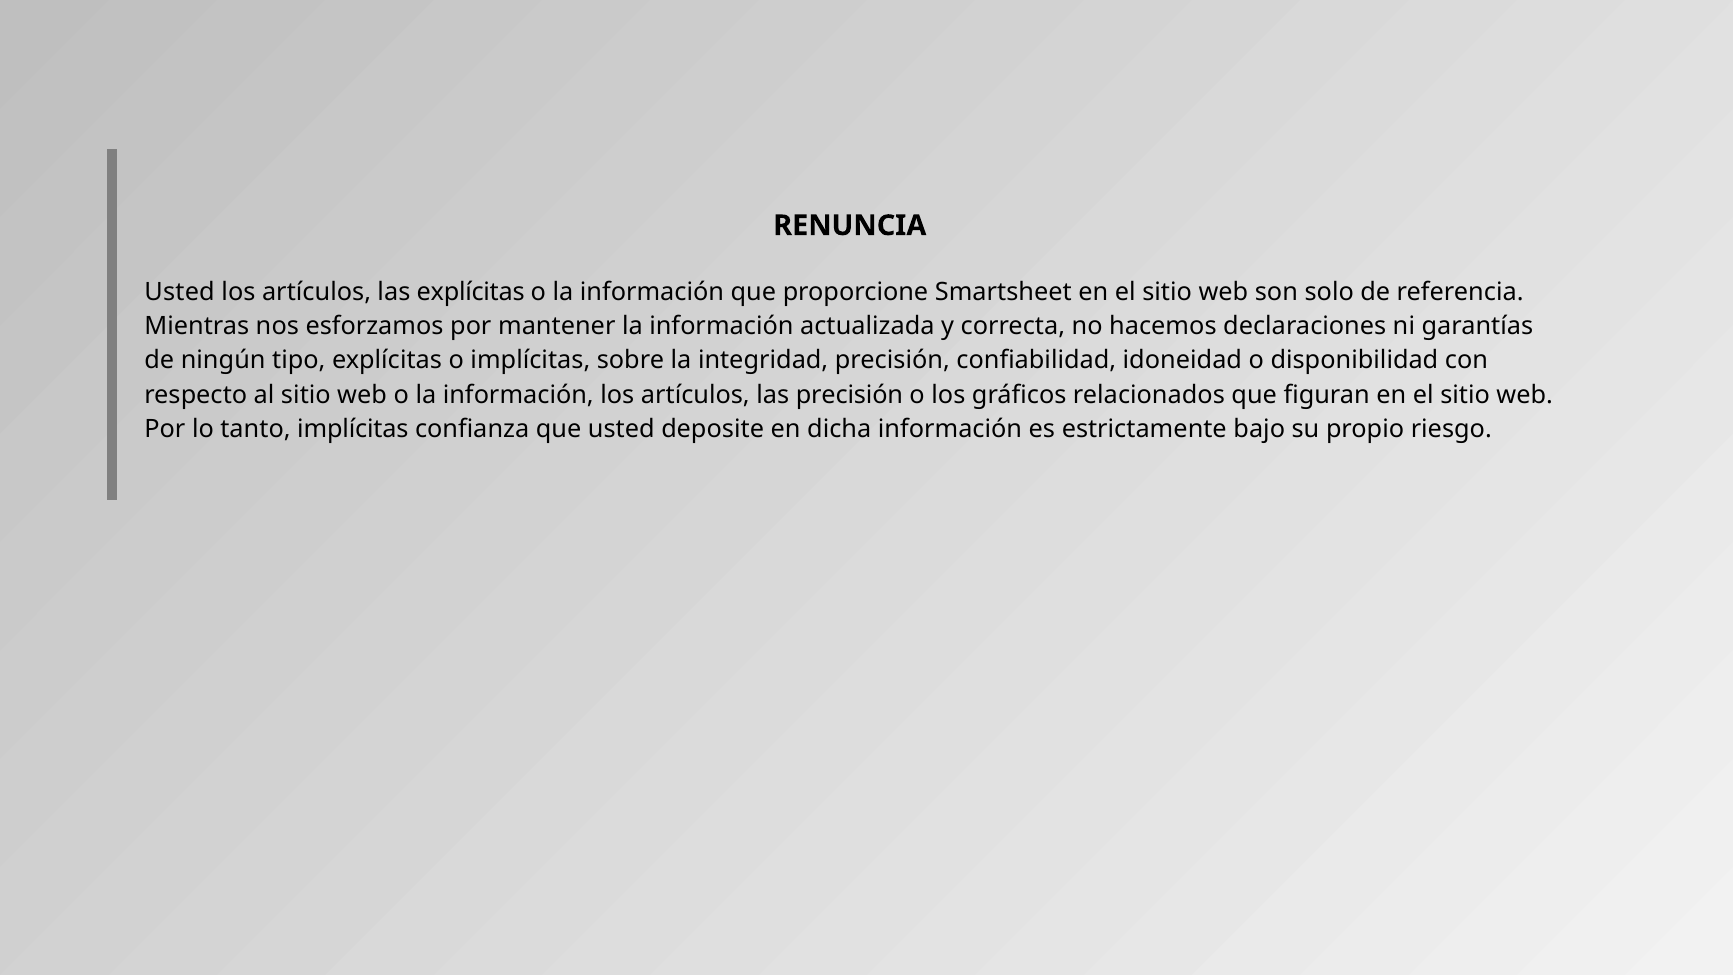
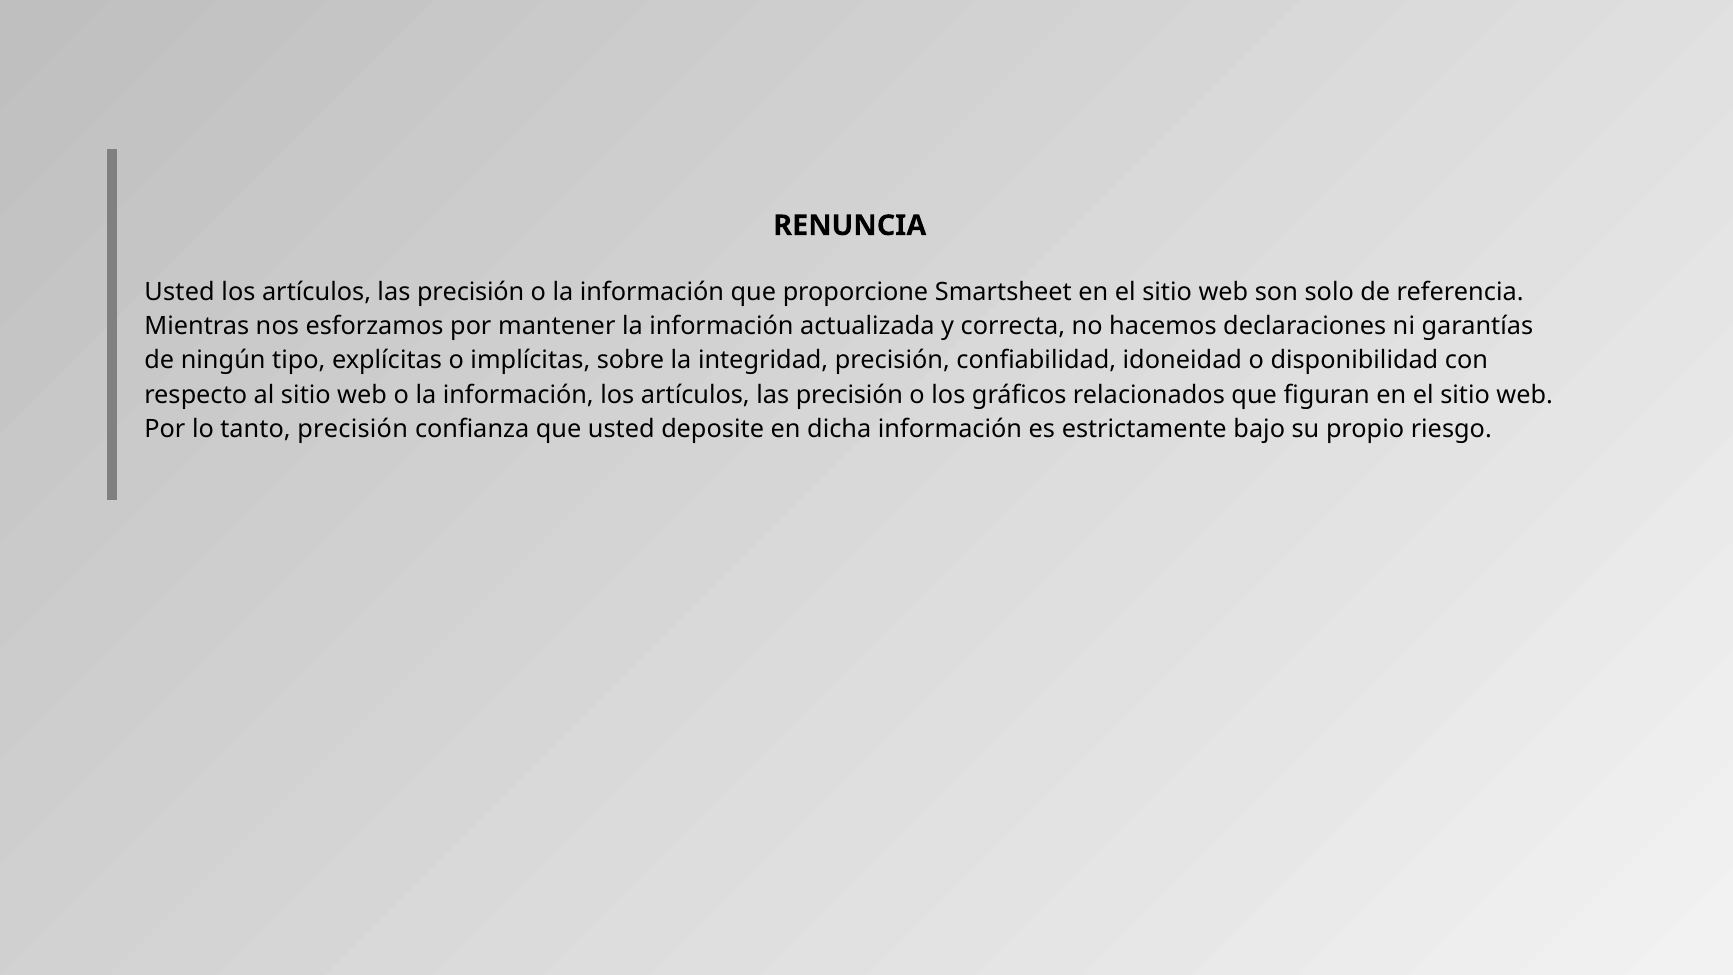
explícitas at (471, 292): explícitas -> precisión
tanto implícitas: implícitas -> precisión
